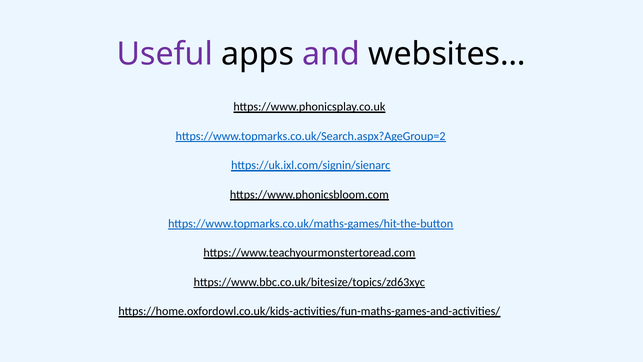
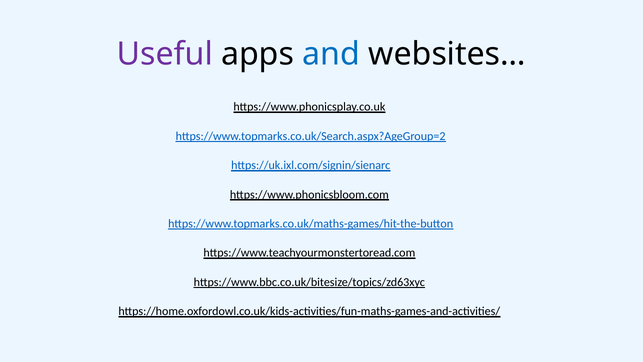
and colour: purple -> blue
